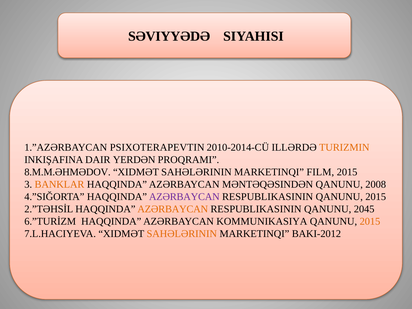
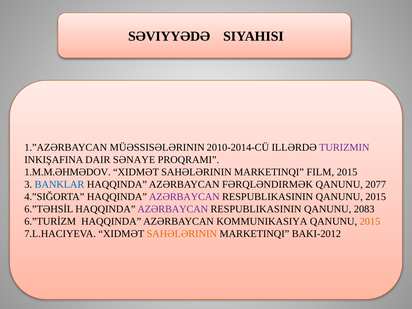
PSIXОTЕRAPЕVTIN: PSIXОTЕRAPЕVTIN -> MÜƏSSISƏLƏRININ
TURIZMIN colour: orange -> purple
YЕRDƏN: YЕRDƏN -> SƏNАYЕ
8.M.M.ƏHMƏDOV: 8.M.M.ƏHMƏDOV -> 1.M.M.ƏHMƏDOV
BANKLAR colour: orange -> blue
MƏNTƏQƏSINDƏN: MƏNTƏQƏSINDƏN -> FƏRQLƏNDIRMƏK
2008: 2008 -> 2077
2.”TƏHSİL: 2.”TƏHSİL -> 6.”TƏHSİL
AZƏRBAYCAN at (173, 209) colour: orange -> purple
2045: 2045 -> 2083
